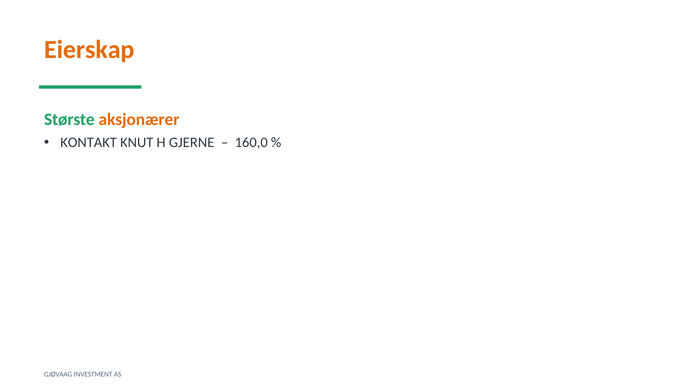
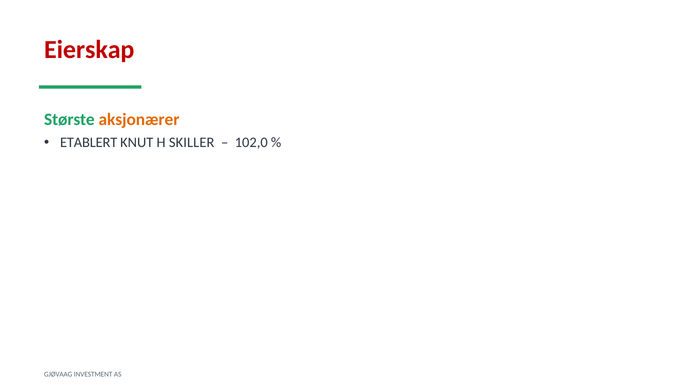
Eierskap colour: orange -> red
KONTAKT: KONTAKT -> ETABLERT
GJERNE: GJERNE -> SKILLER
160,0: 160,0 -> 102,0
